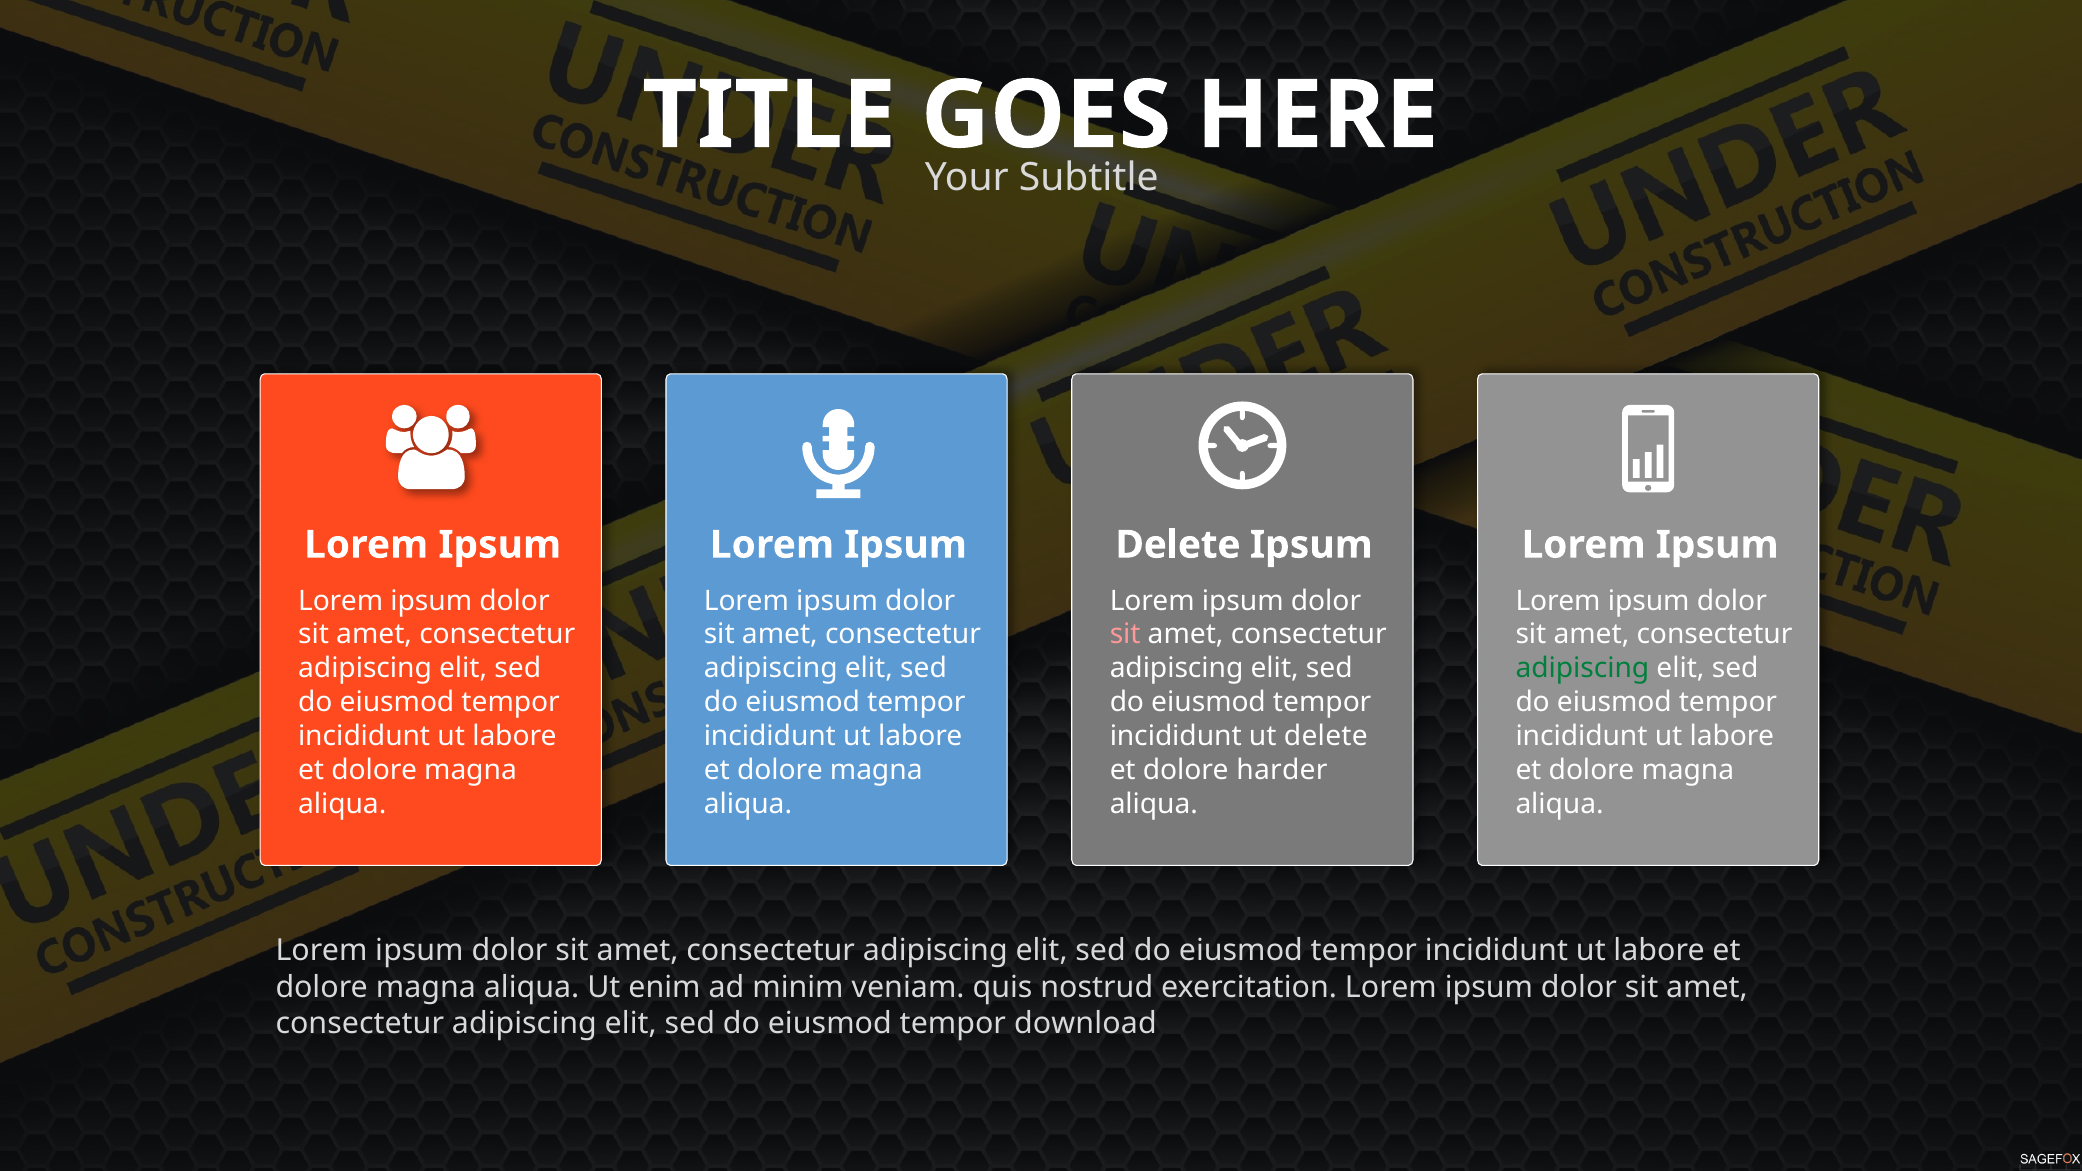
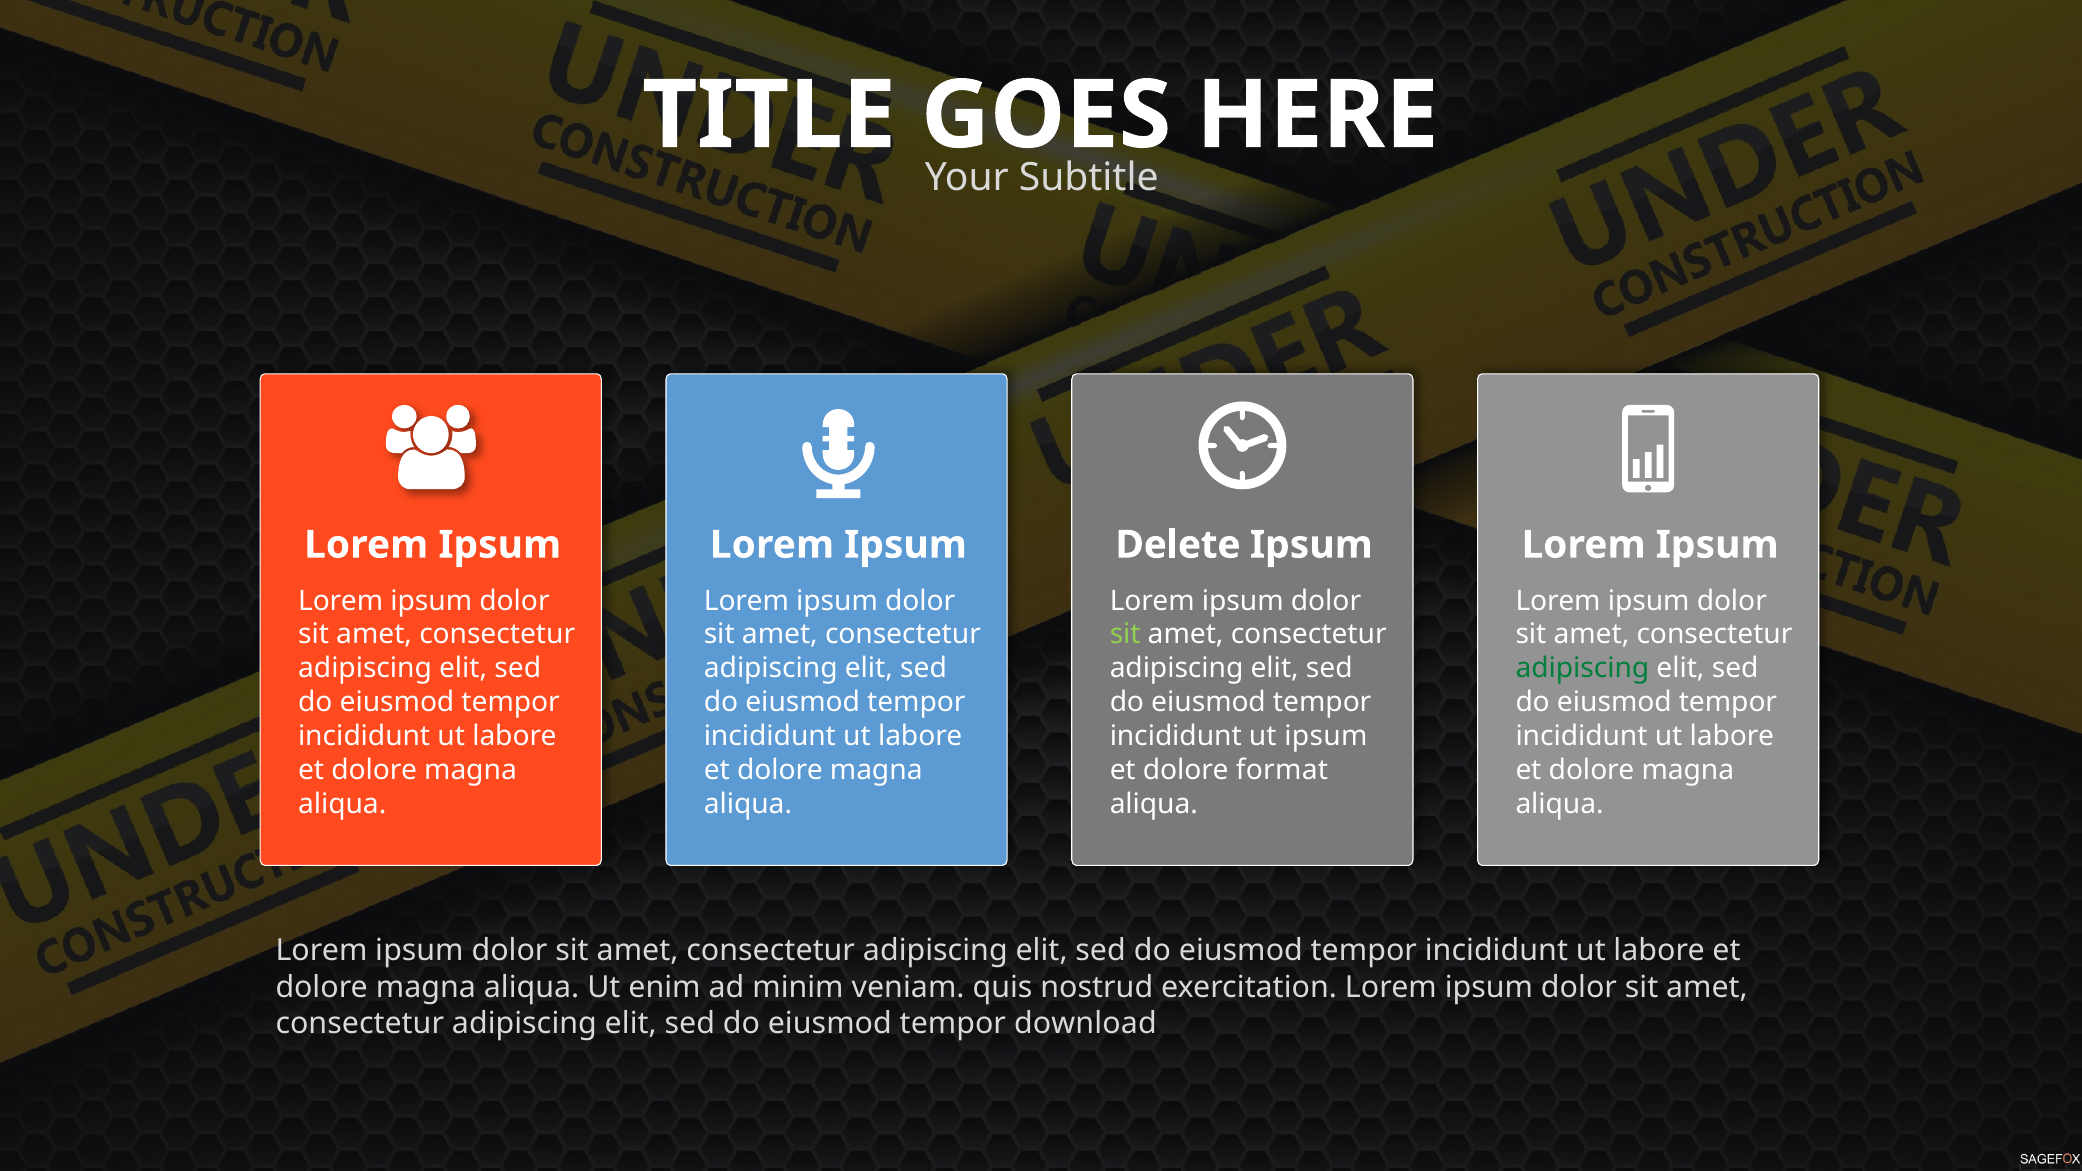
sit at (1125, 635) colour: pink -> light green
ut delete: delete -> ipsum
harder: harder -> format
